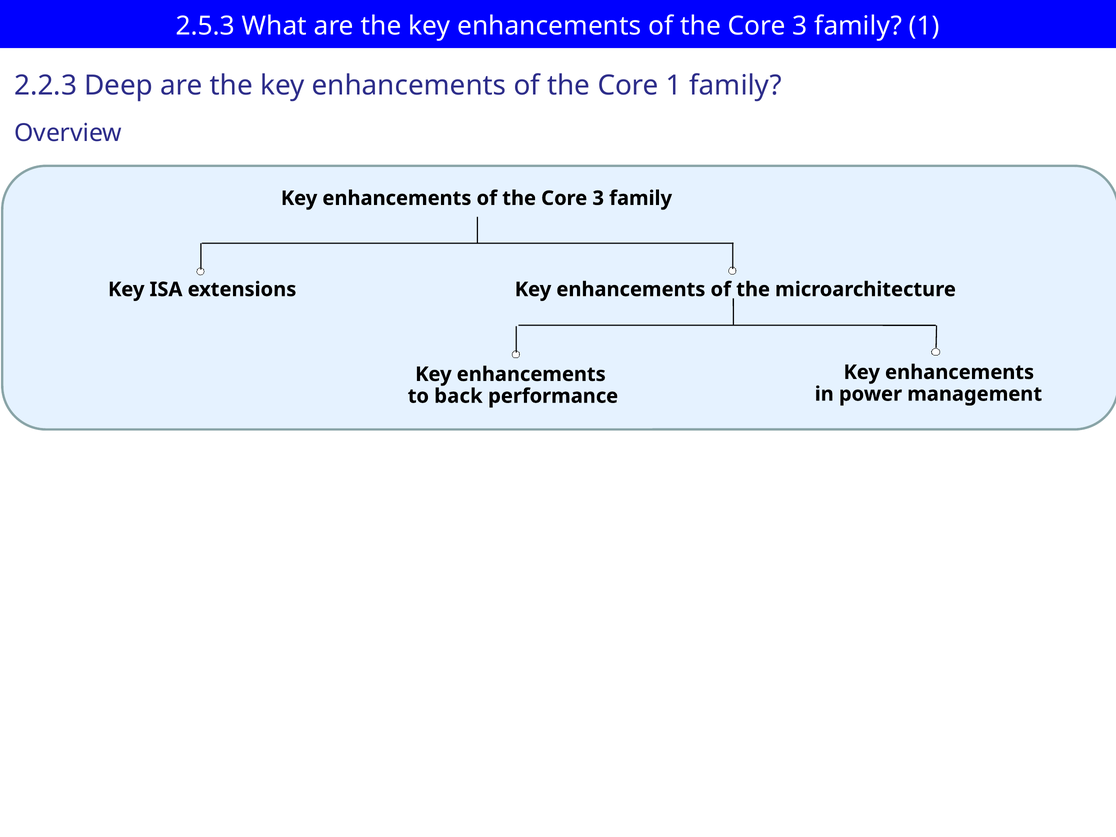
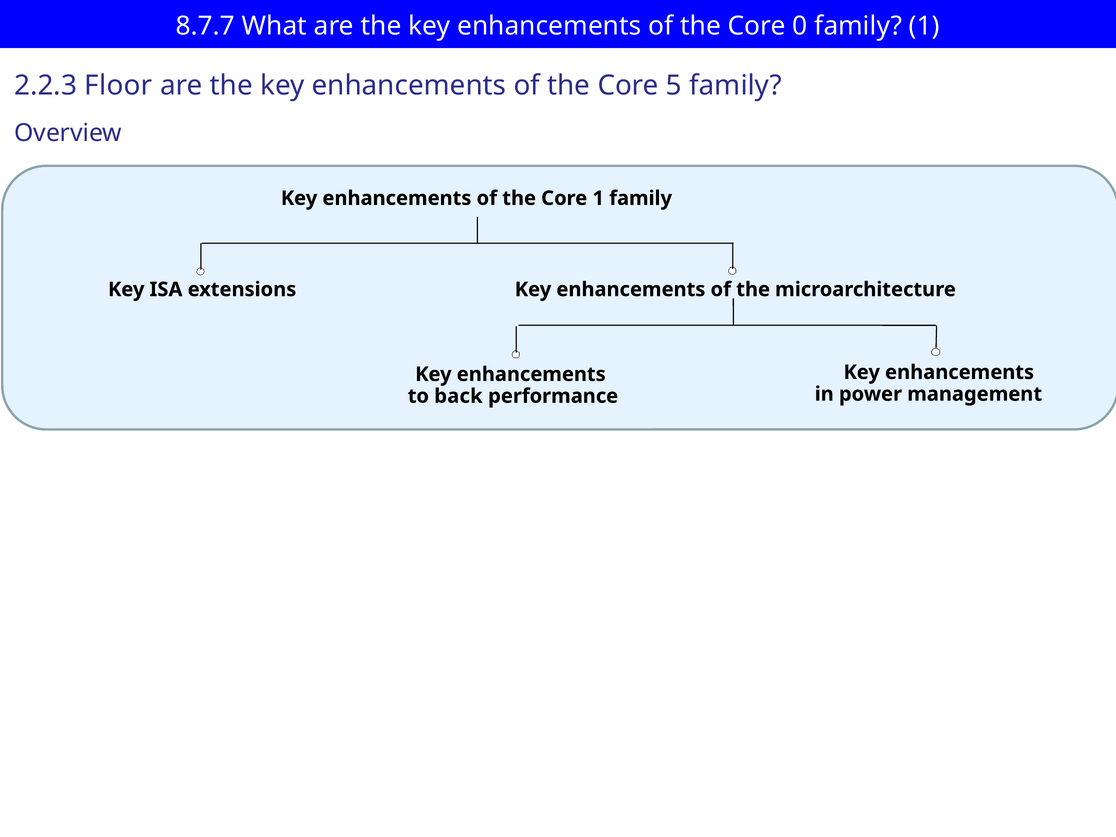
2.5.3: 2.5.3 -> 8.7.7
3 at (800, 26): 3 -> 0
Deep: Deep -> Floor
Core 1: 1 -> 5
3 at (598, 198): 3 -> 1
